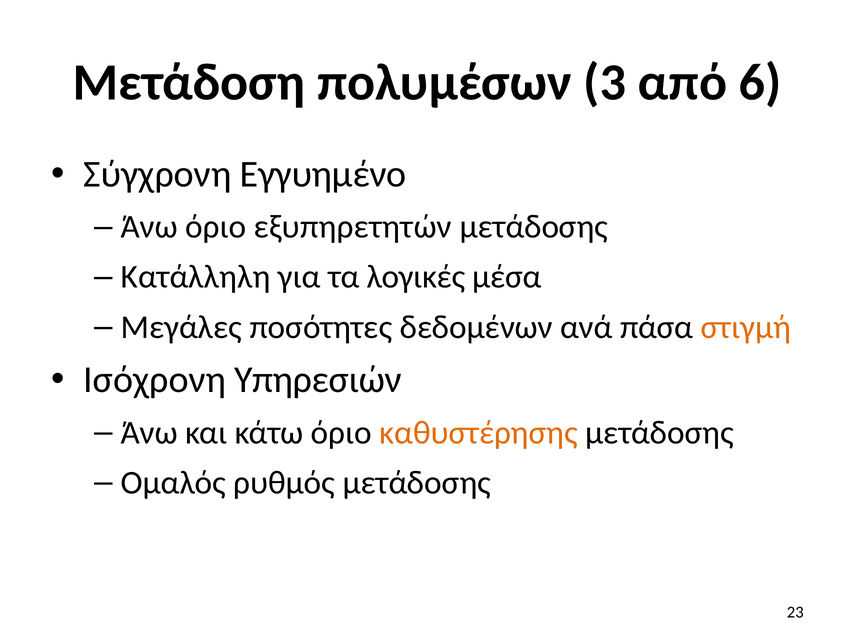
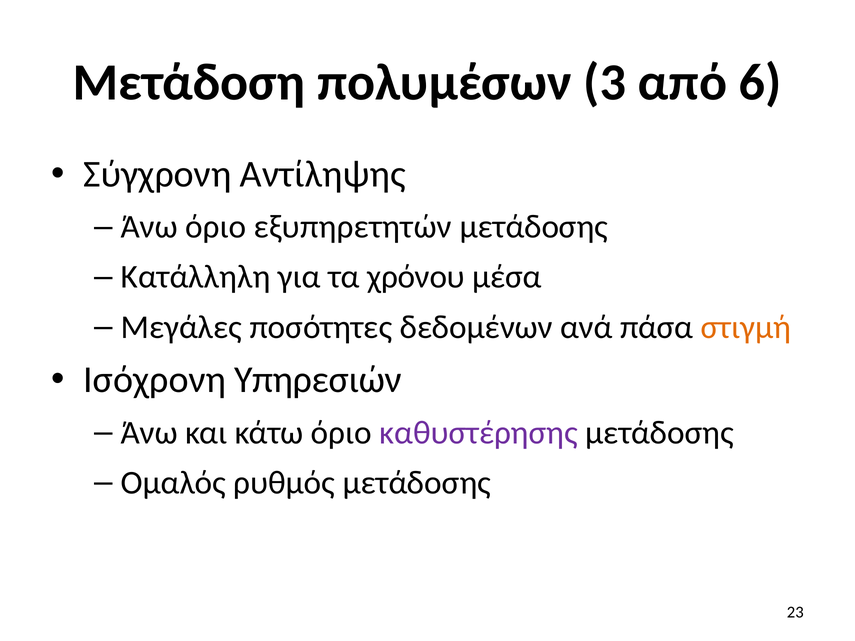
Εγγυημένο: Εγγυημένο -> Αντίληψης
λογικές: λογικές -> χρόνου
καθυστέρησης colour: orange -> purple
